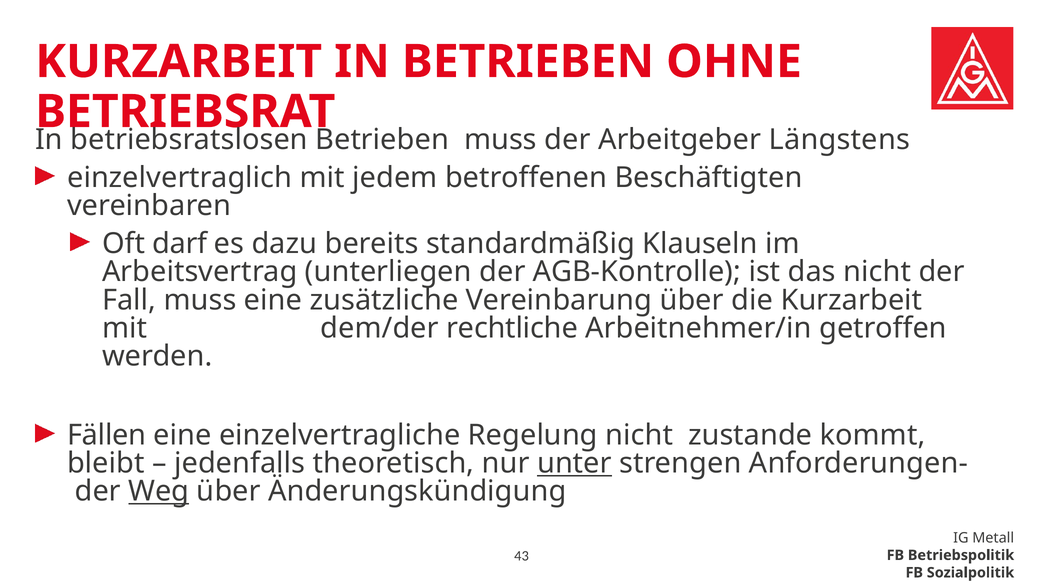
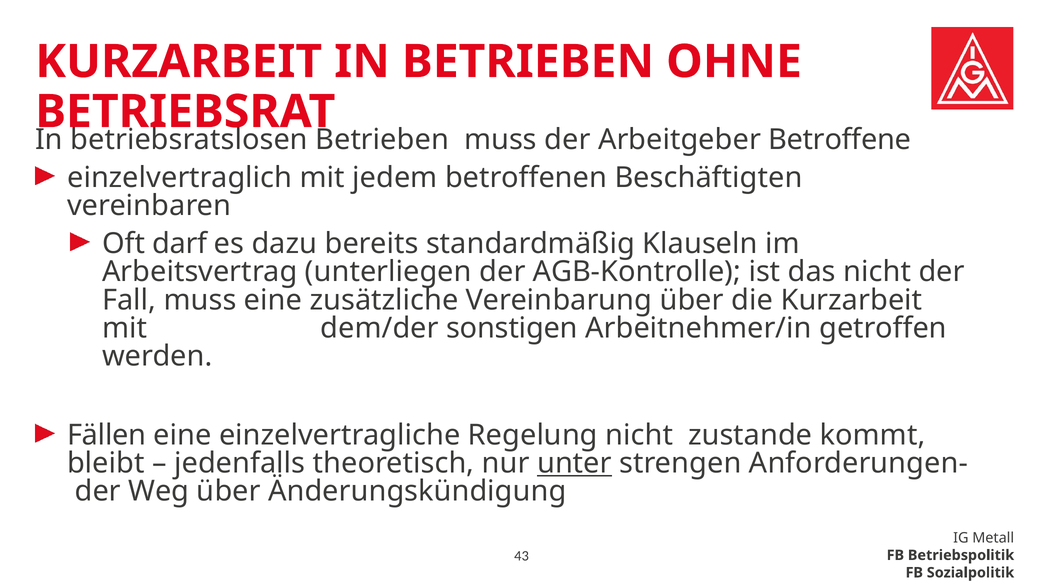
Längstens: Längstens -> Betroffene
rechtliche: rechtliche -> sonstigen
Weg underline: present -> none
